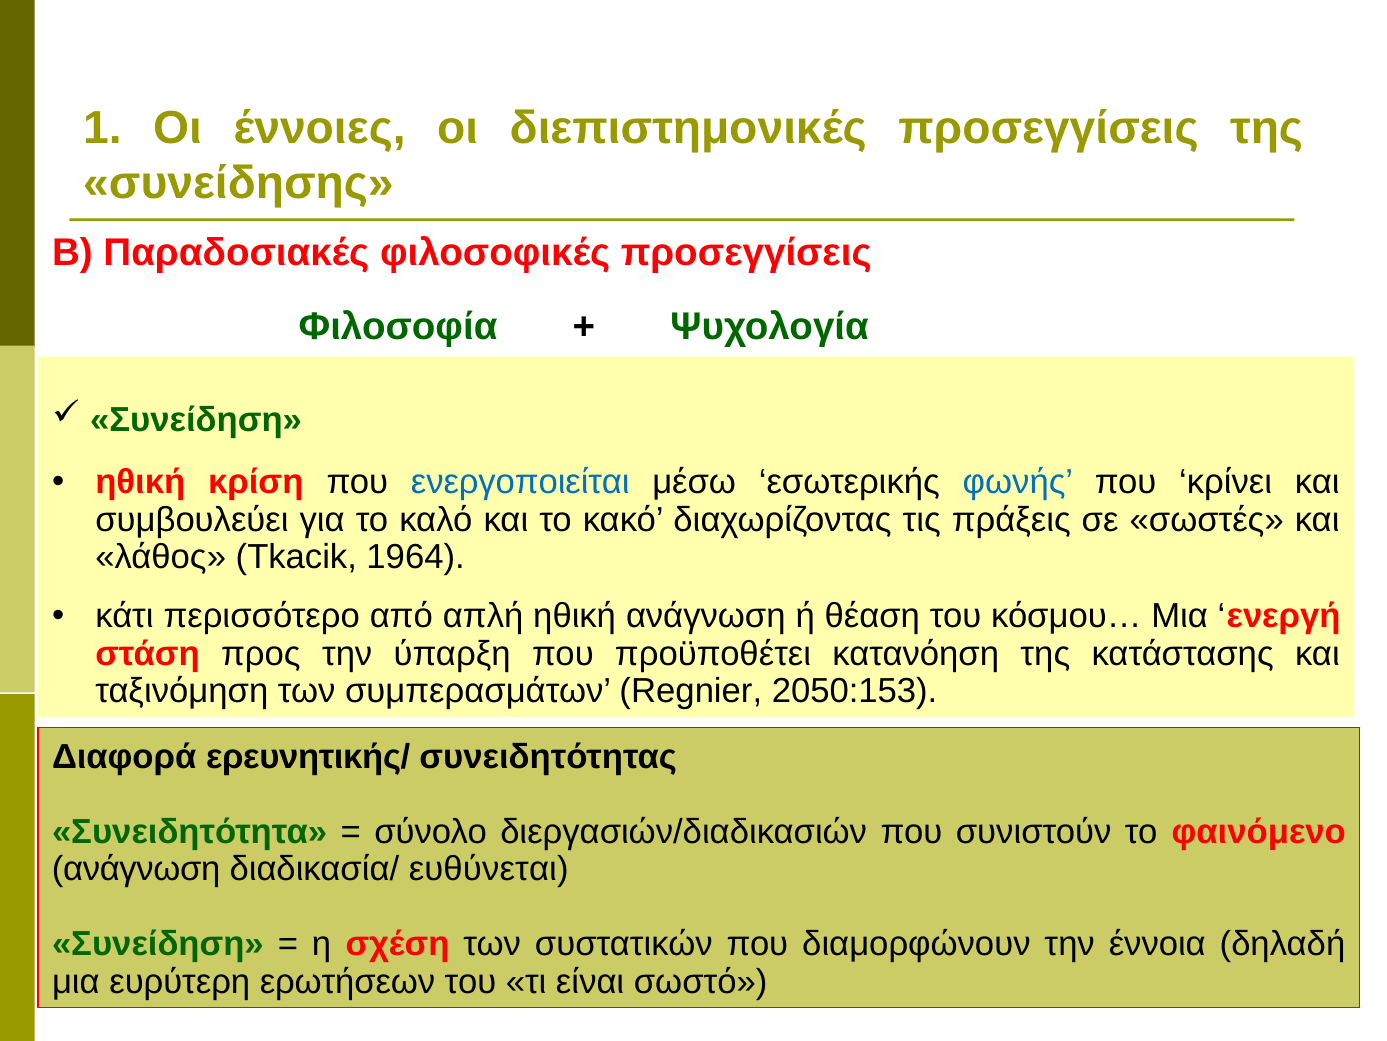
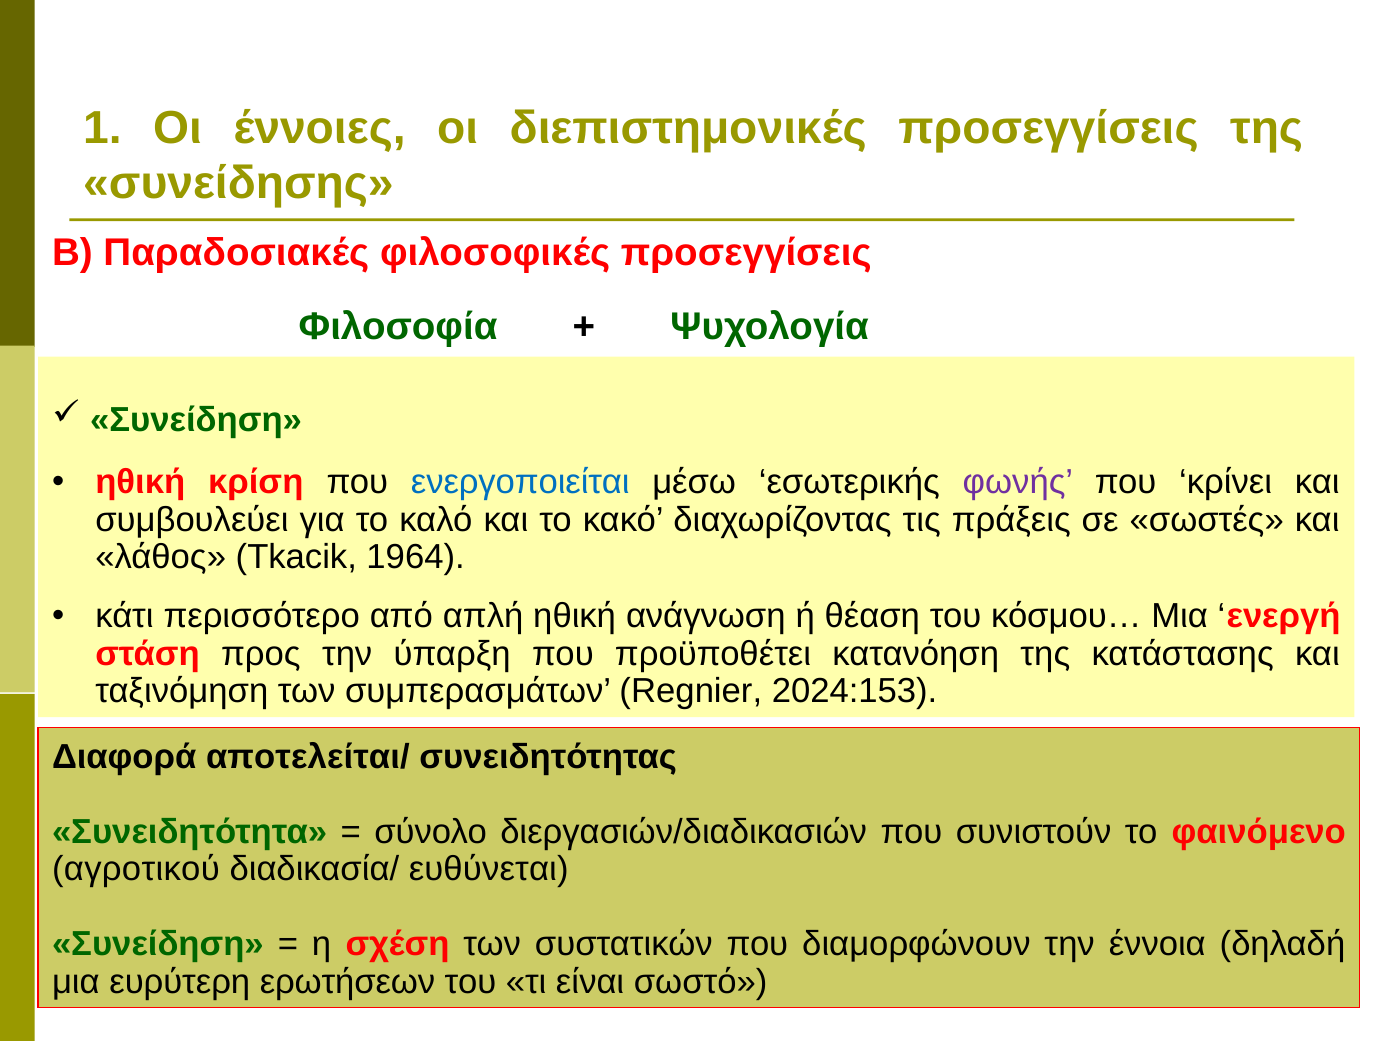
φωνής colour: blue -> purple
2050:153: 2050:153 -> 2024:153
ερευνητικής/: ερευνητικής/ -> αποτελείται/
ανάγνωση at (136, 869): ανάγνωση -> αγροτικού
